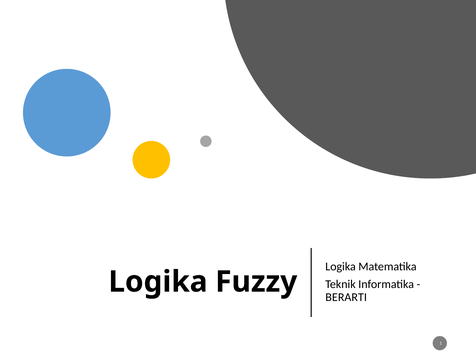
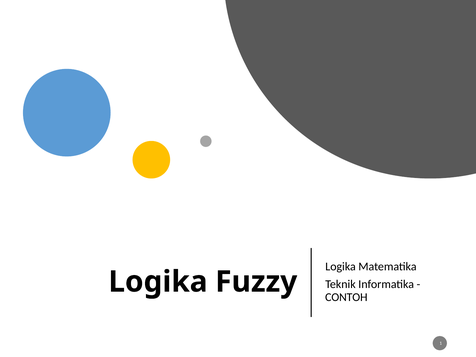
BERARTI: BERARTI -> CONTOH
